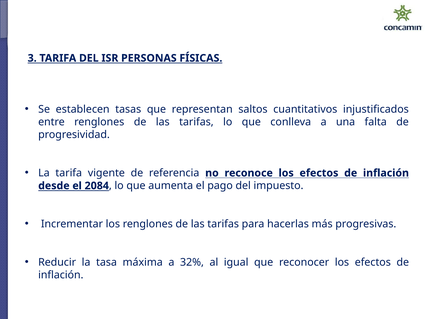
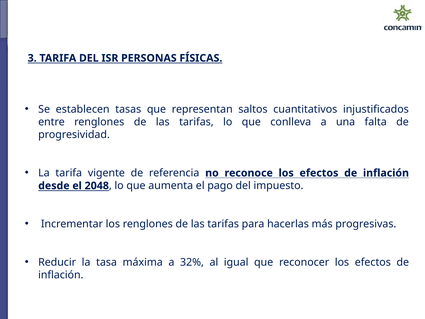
2084: 2084 -> 2048
